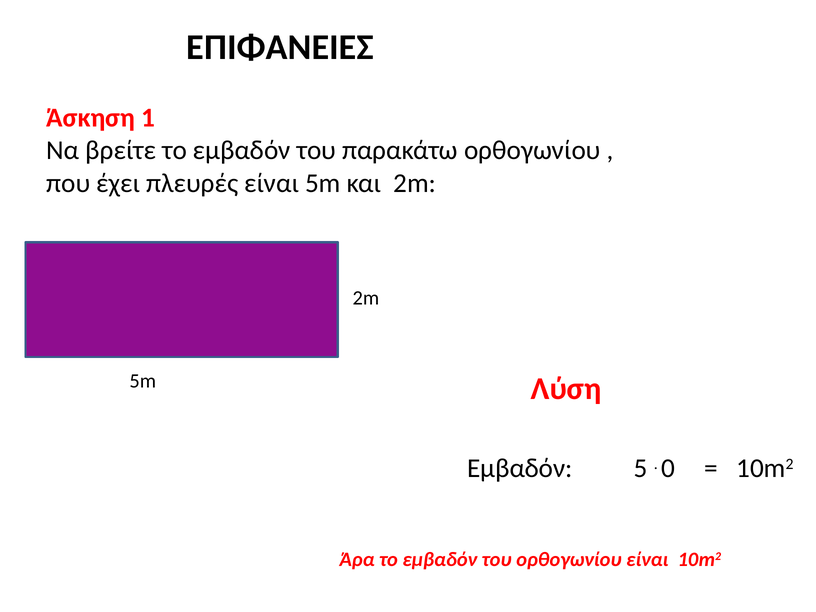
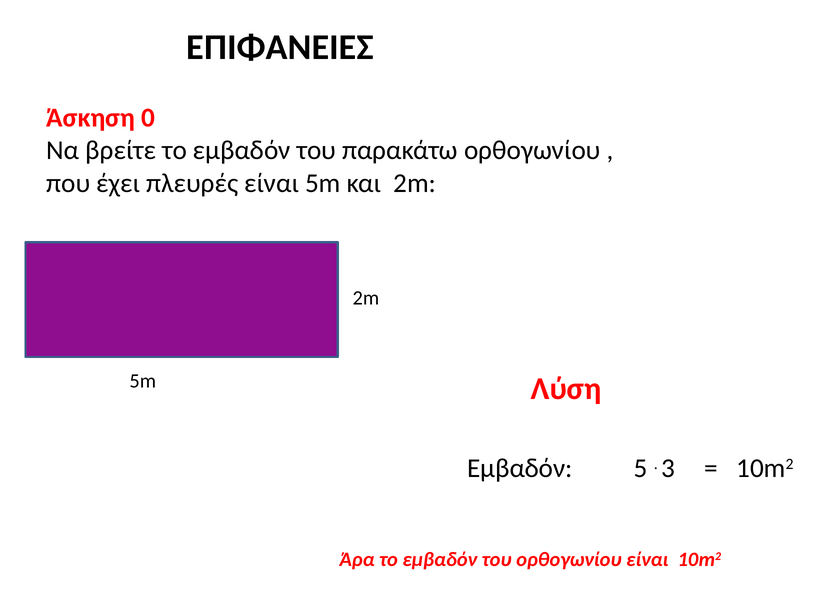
1: 1 -> 0
0: 0 -> 3
